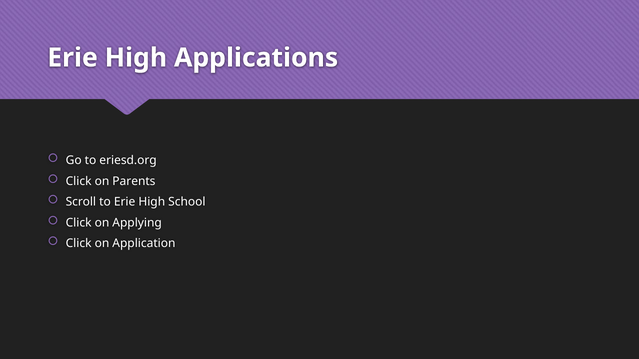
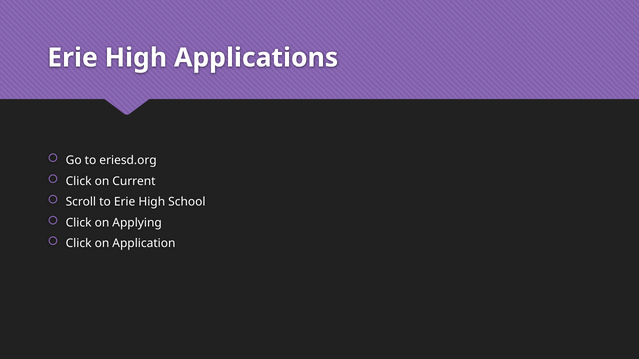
Parents: Parents -> Current
